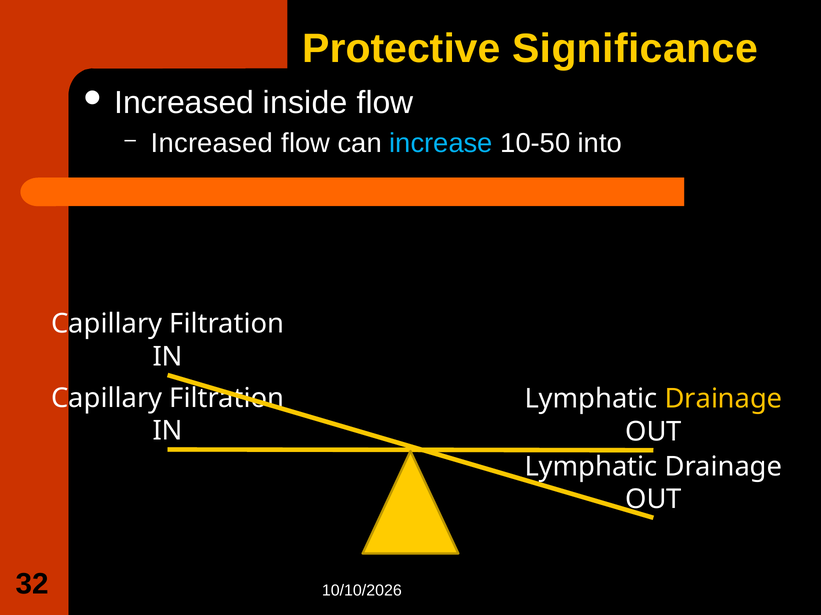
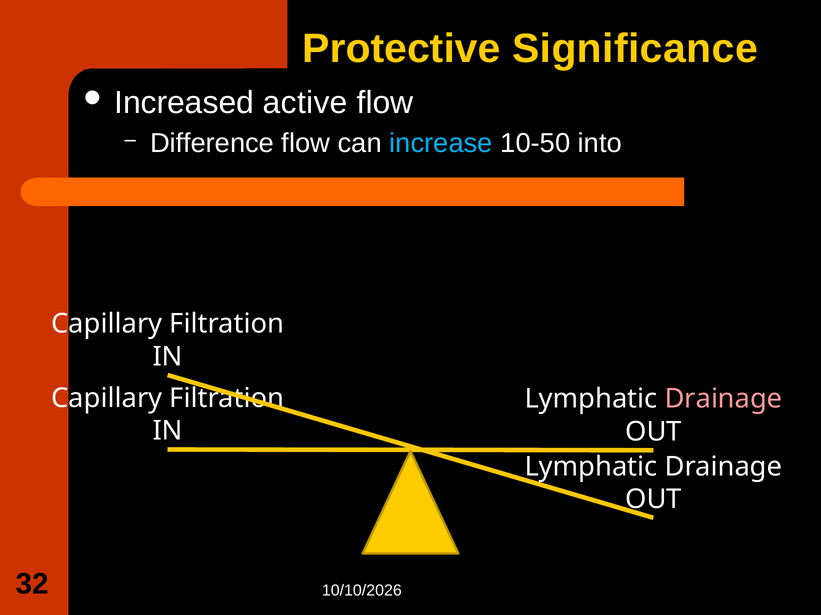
inside: inside -> active
Increased at (212, 143): Increased -> Difference
Drainage at (723, 399) colour: yellow -> pink
